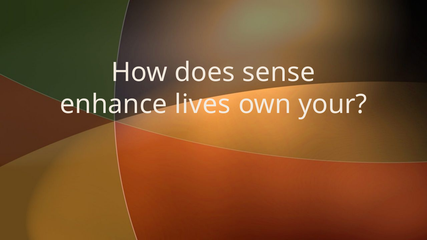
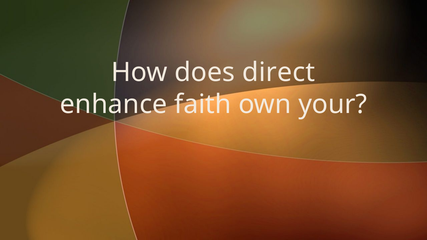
sense: sense -> direct
lives: lives -> faith
